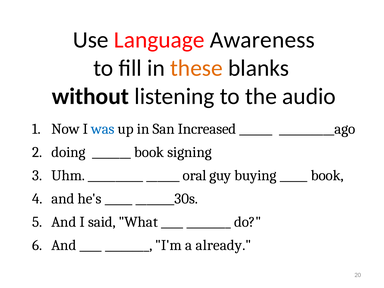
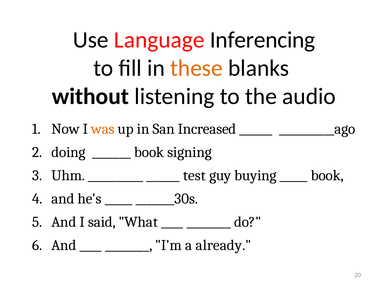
Awareness: Awareness -> Inferencing
was colour: blue -> orange
oral: oral -> test
